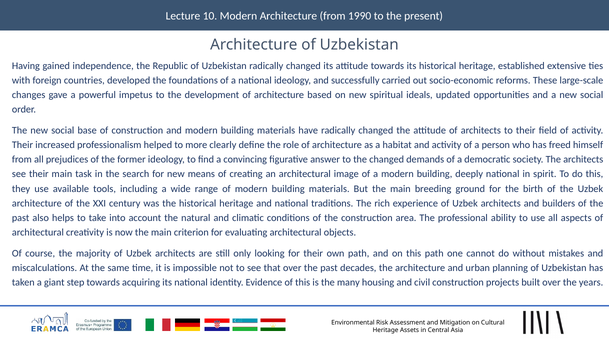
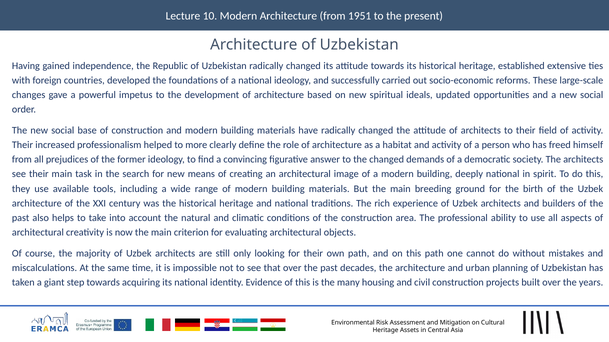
1990: 1990 -> 1951
